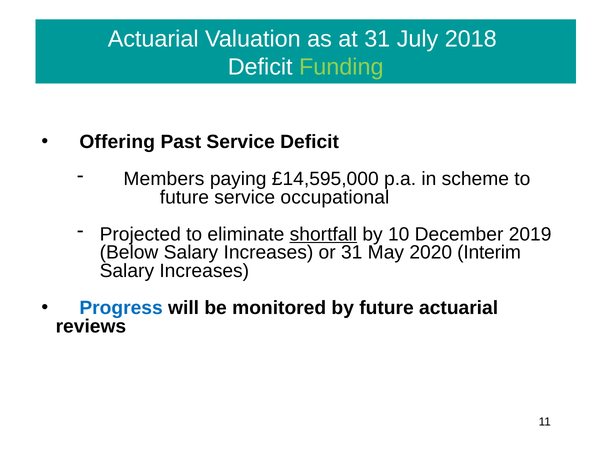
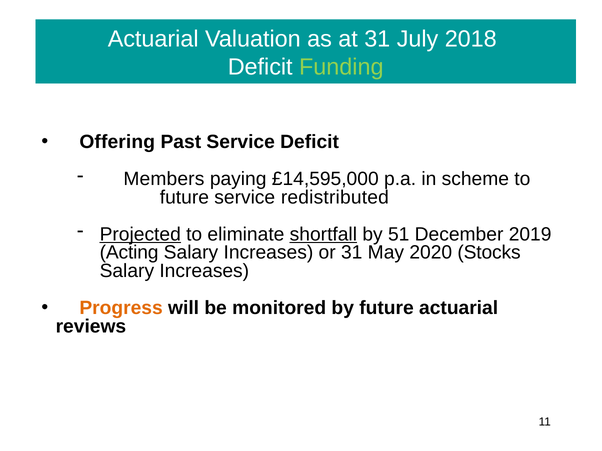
occupational: occupational -> redistributed
Projected underline: none -> present
10: 10 -> 51
Below: Below -> Acting
Interim: Interim -> Stocks
Progress colour: blue -> orange
